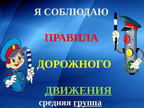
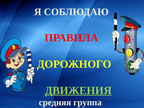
группа underline: present -> none
